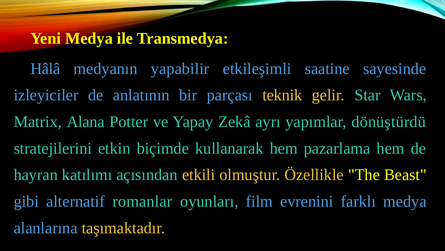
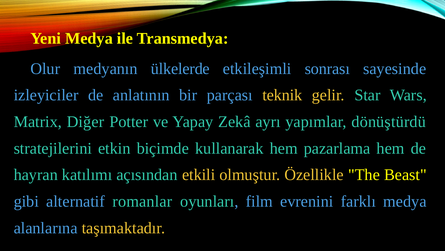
Hâlâ: Hâlâ -> Olur
yapabilir: yapabilir -> ülkelerde
saatine: saatine -> sonrası
Alana: Alana -> Diğer
